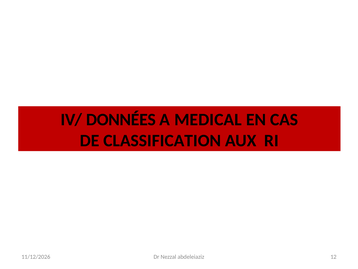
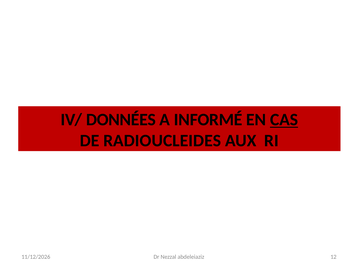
MEDICAL: MEDICAL -> INFORMÉ
CAS underline: none -> present
CLASSIFICATION: CLASSIFICATION -> RADIOUCLEIDES
